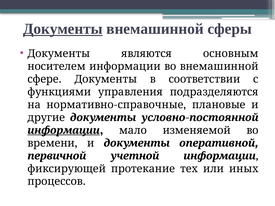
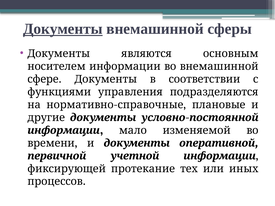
информации at (64, 130) underline: present -> none
